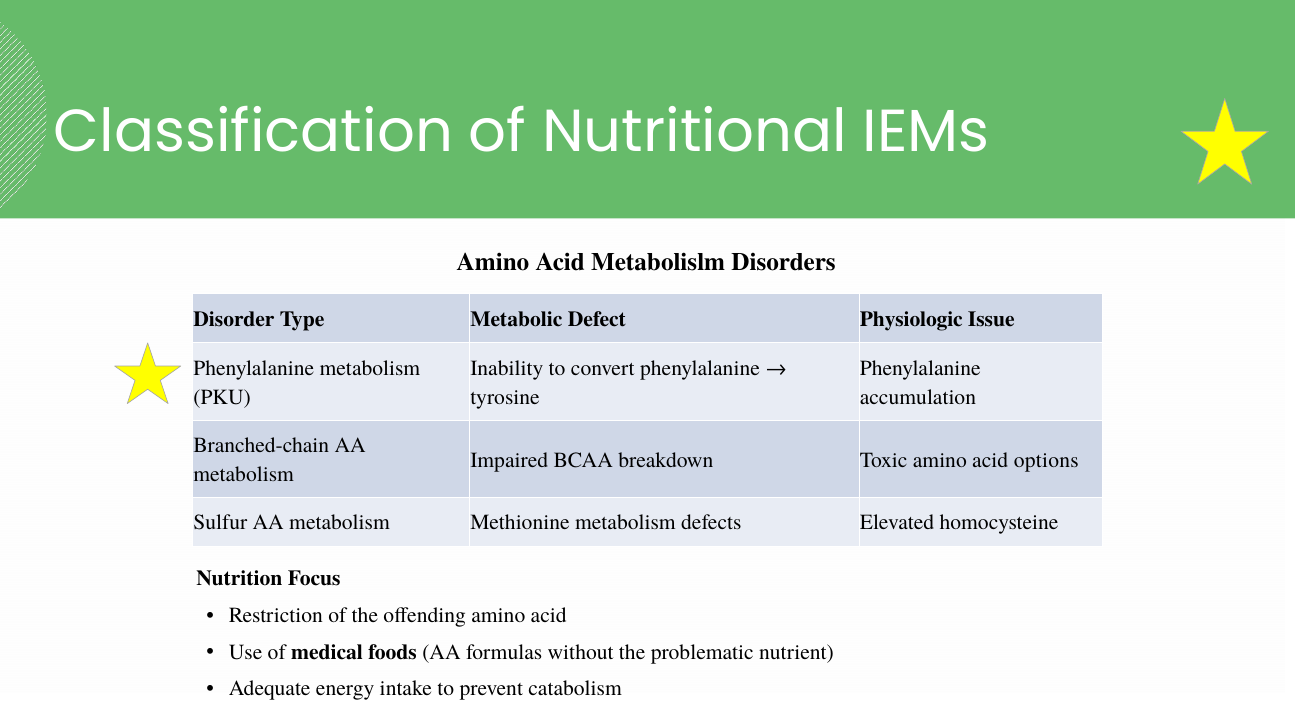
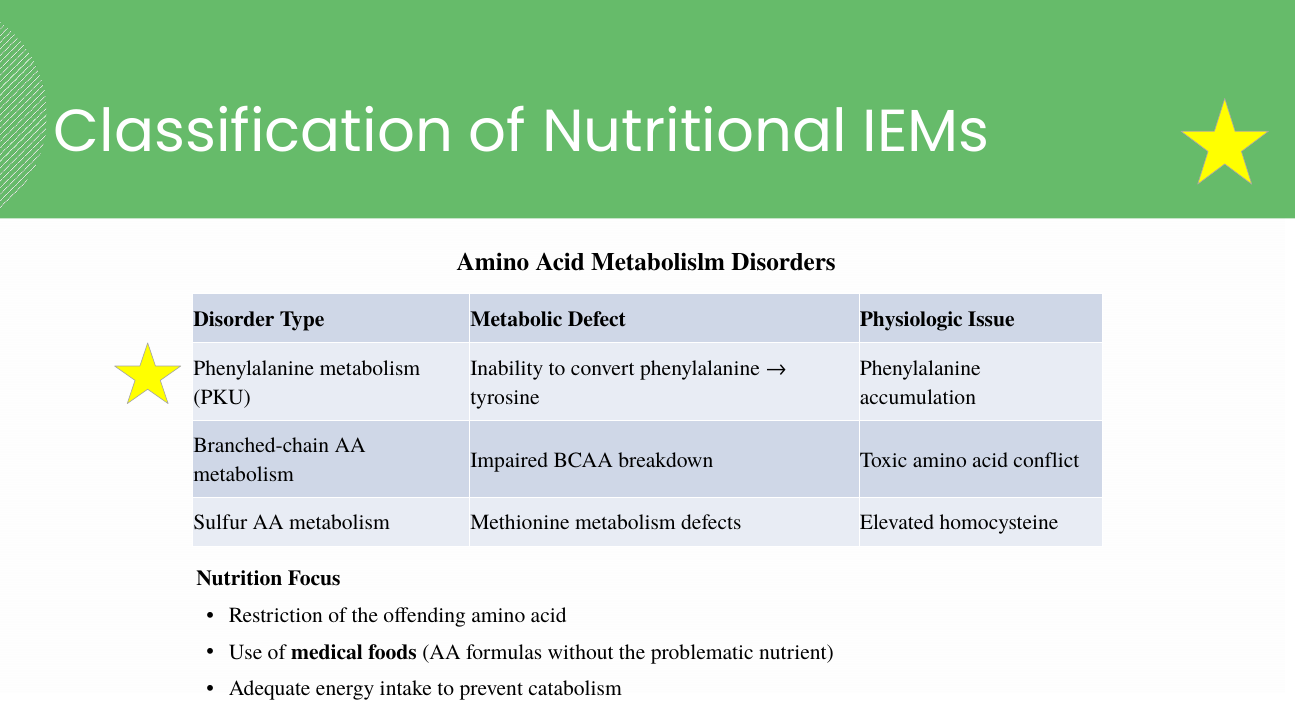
options: options -> conflict
